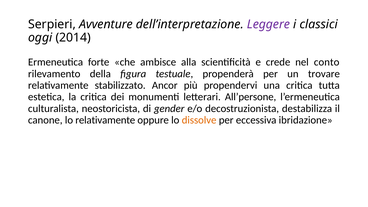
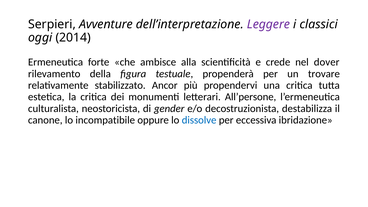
conto: conto -> dover
lo relativamente: relativamente -> incompatibile
dissolve colour: orange -> blue
